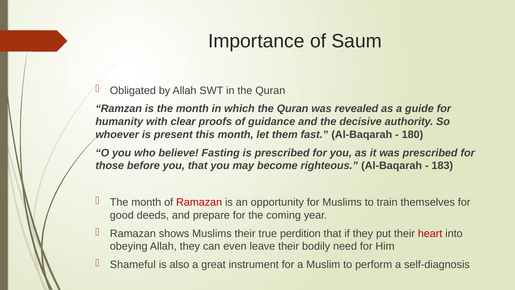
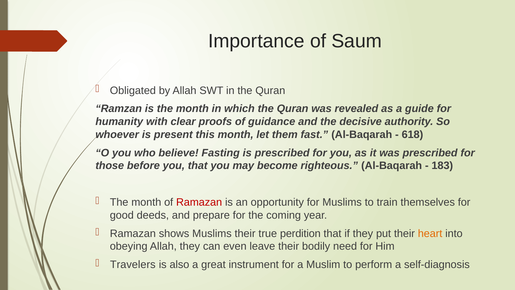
180: 180 -> 618
heart colour: red -> orange
Shameful: Shameful -> Travelers
